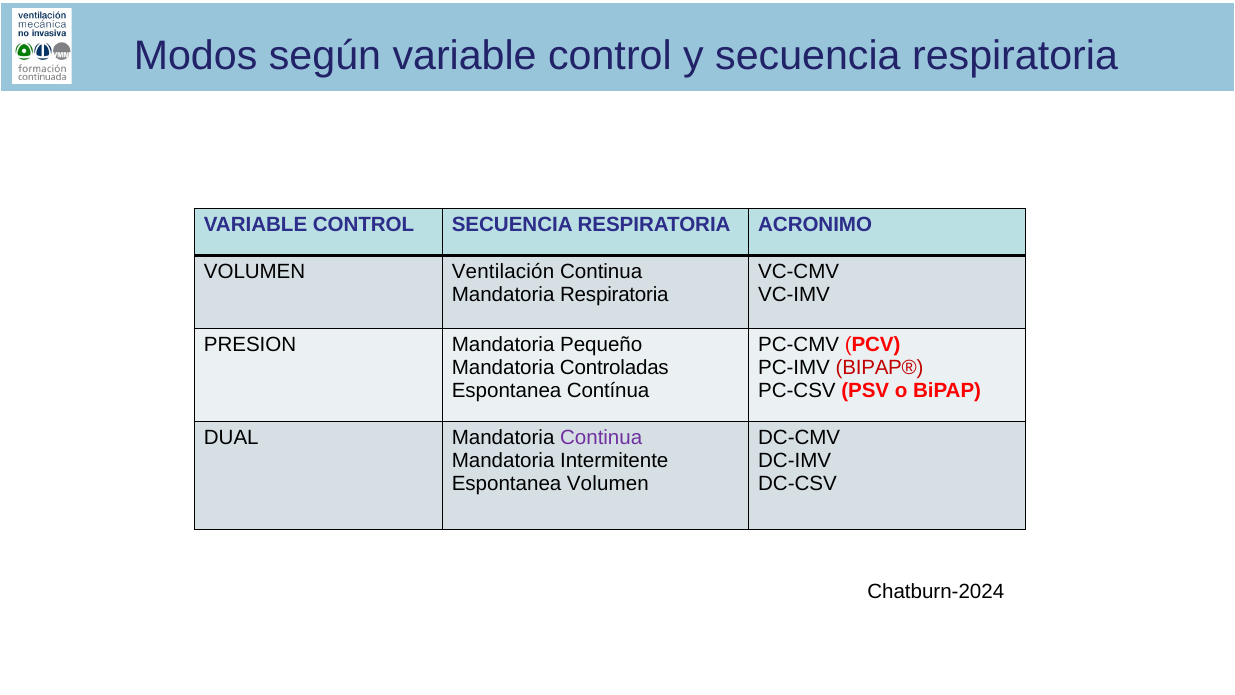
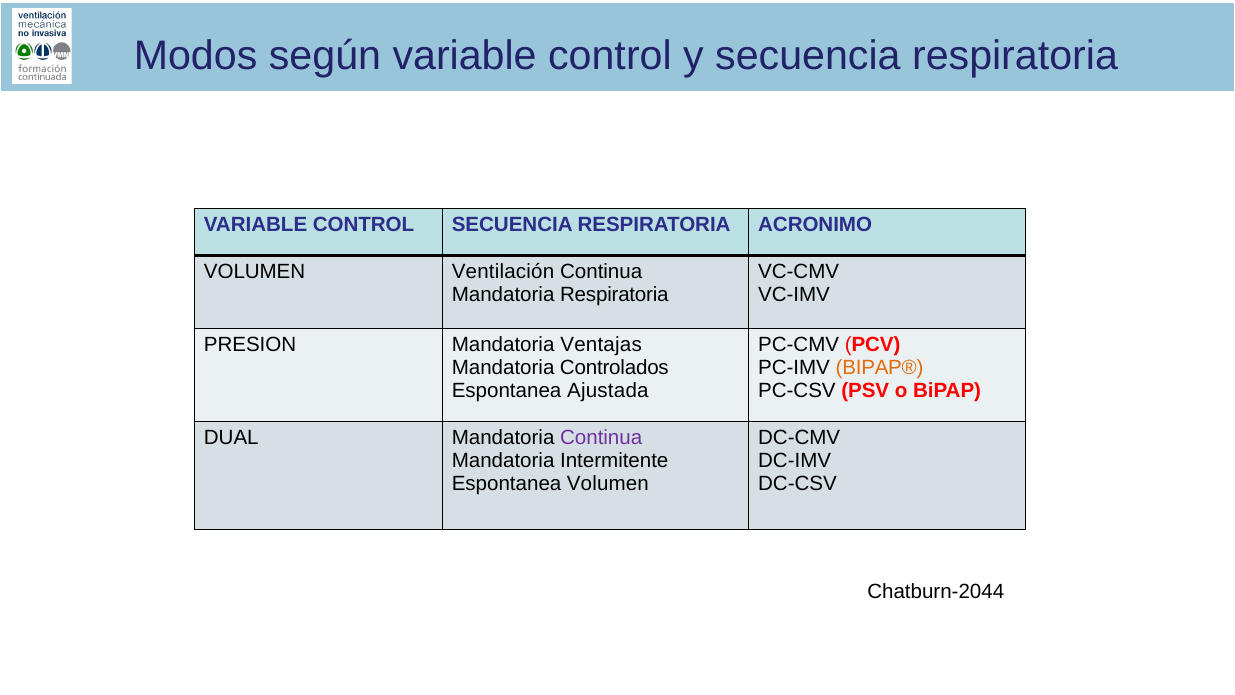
Pequeño: Pequeño -> Ventajas
Controladas: Controladas -> Controlados
BIPAP® colour: red -> orange
Contínua: Contínua -> Ajustada
Chatburn-2024: Chatburn-2024 -> Chatburn-2044
